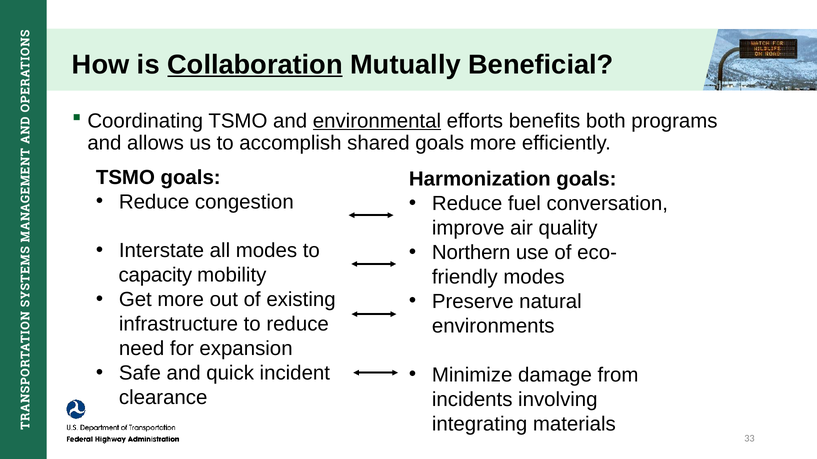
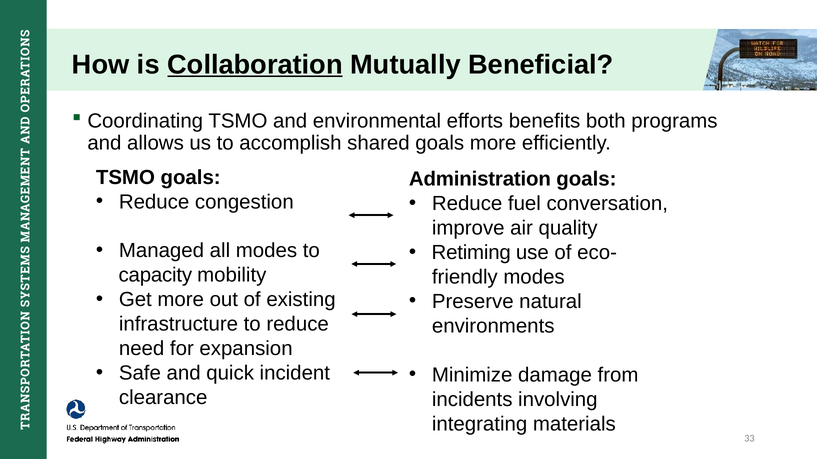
environmental underline: present -> none
Harmonization: Harmonization -> Administration
Interstate: Interstate -> Managed
Northern: Northern -> Retiming
